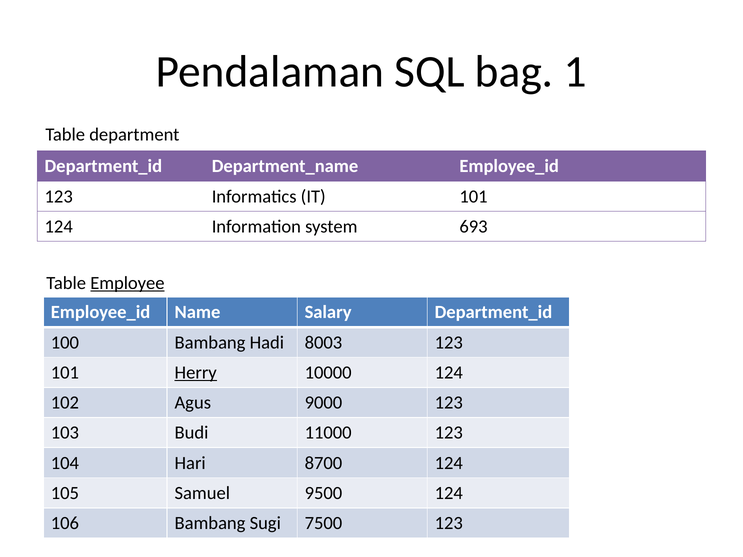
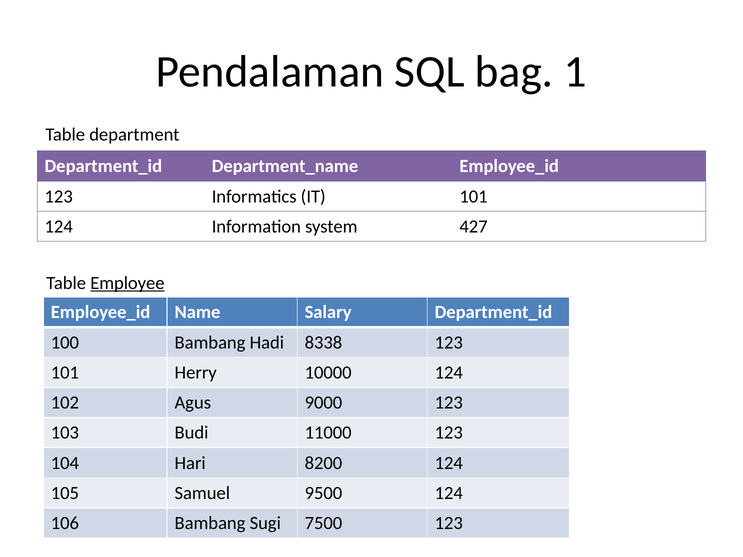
693: 693 -> 427
8003: 8003 -> 8338
Herry underline: present -> none
8700: 8700 -> 8200
